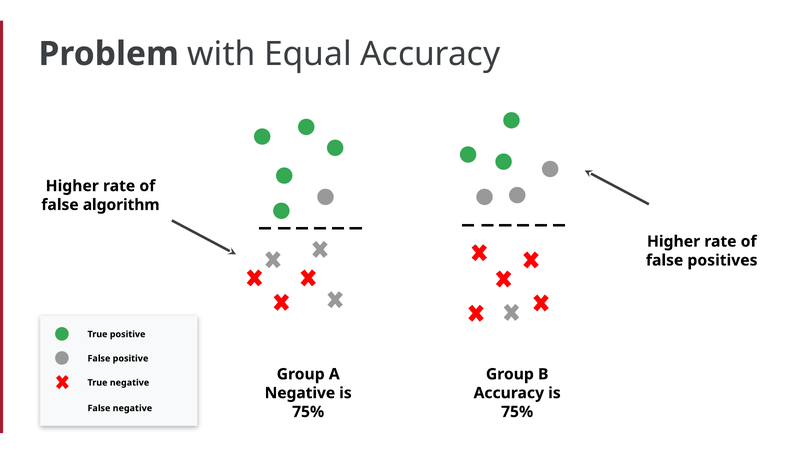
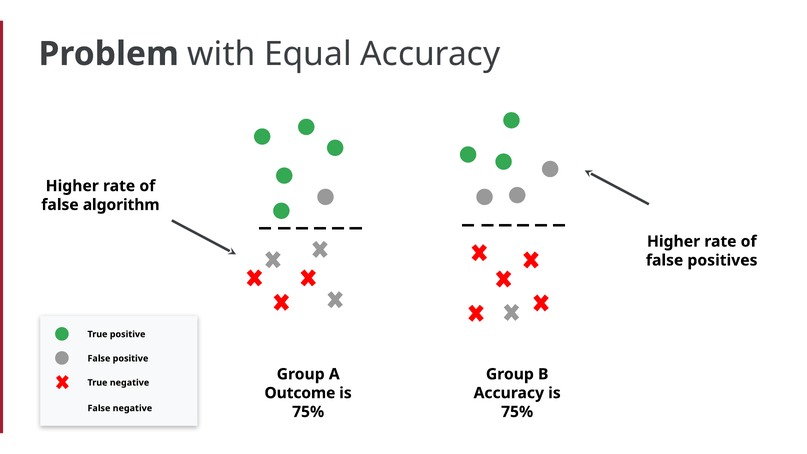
Negative at (300, 393): Negative -> Outcome
